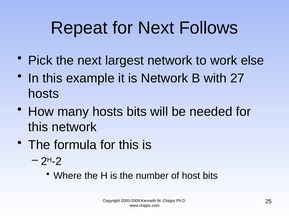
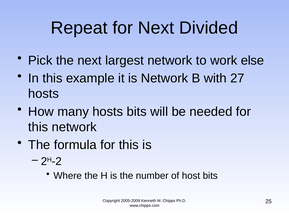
Follows: Follows -> Divided
